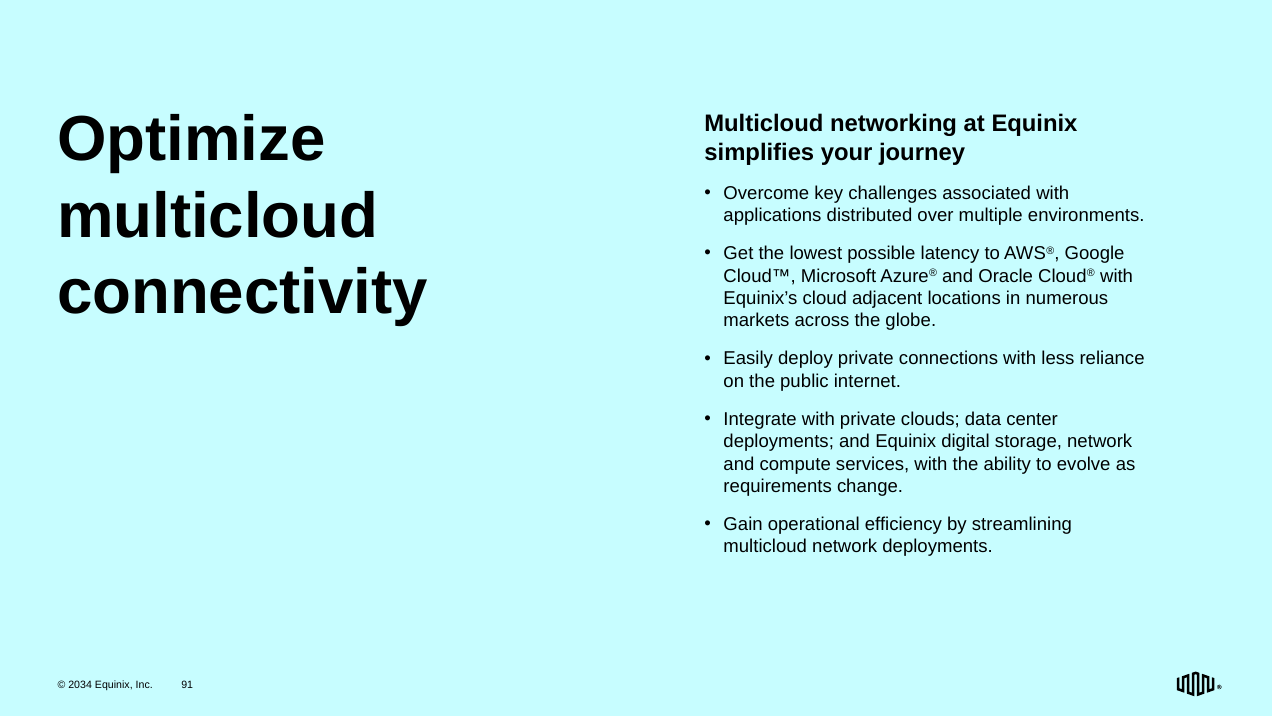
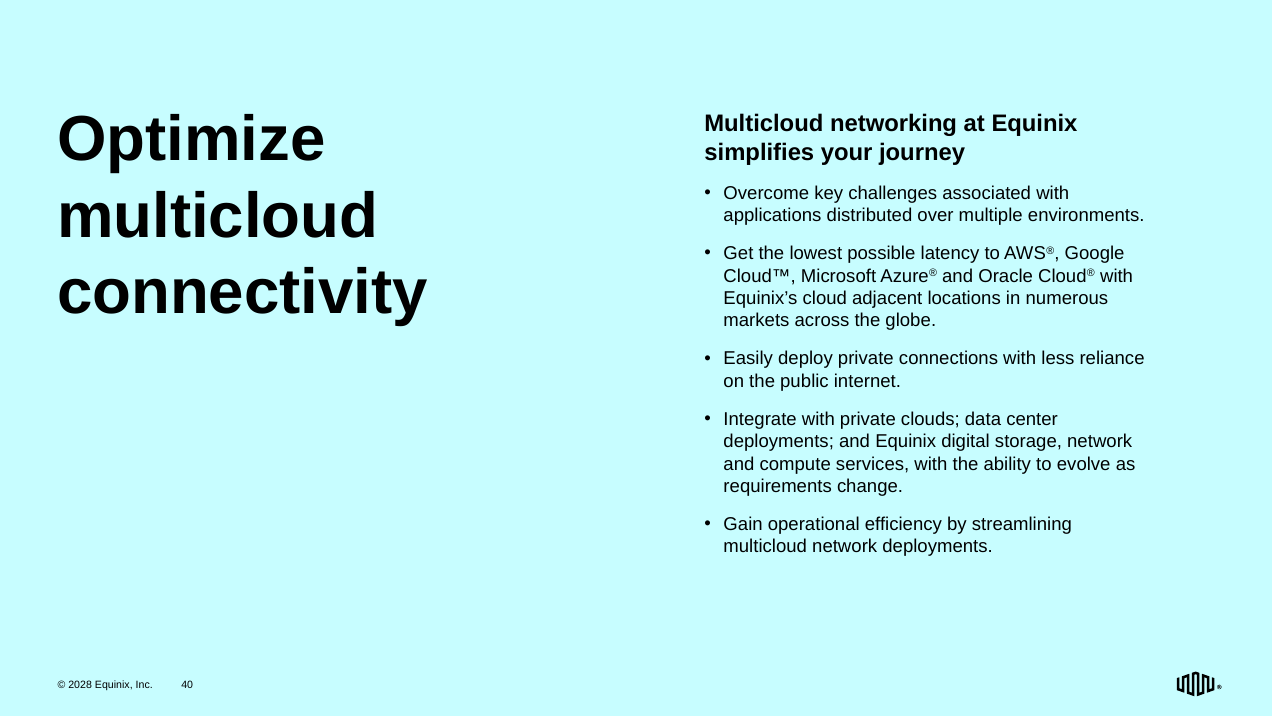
2034: 2034 -> 2028
91: 91 -> 40
